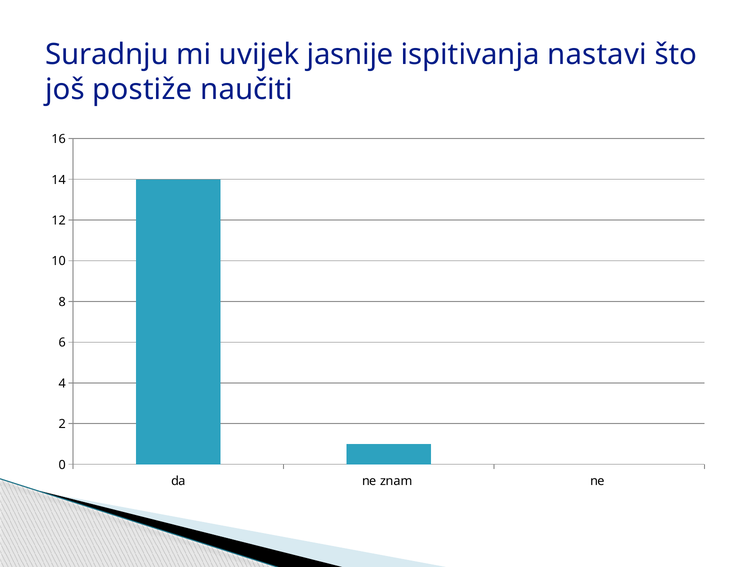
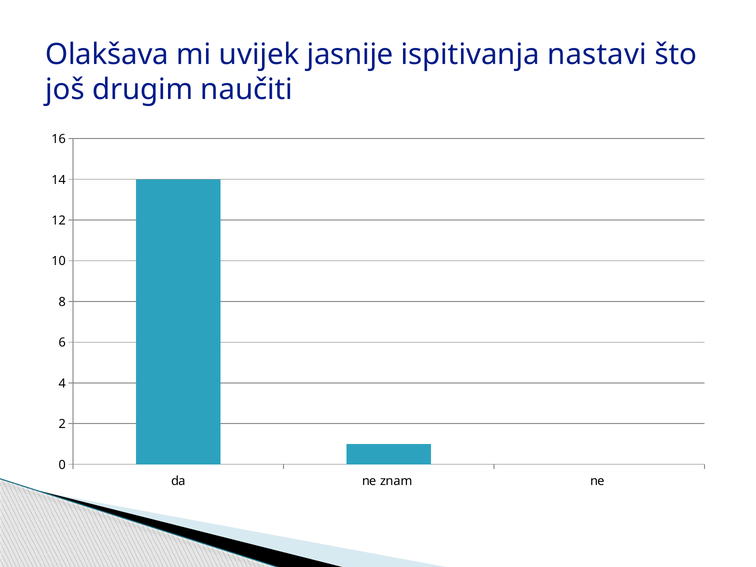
Suradnju: Suradnju -> Olakšava
postiže: postiže -> drugim
